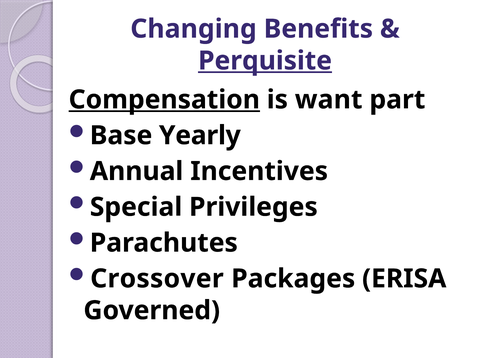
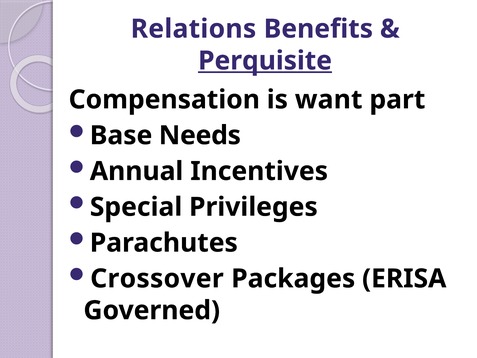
Changing: Changing -> Relations
Compensation underline: present -> none
Yearly: Yearly -> Needs
